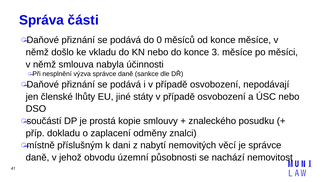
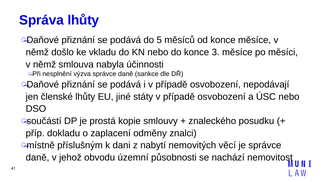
Správa části: části -> lhůty
0: 0 -> 5
